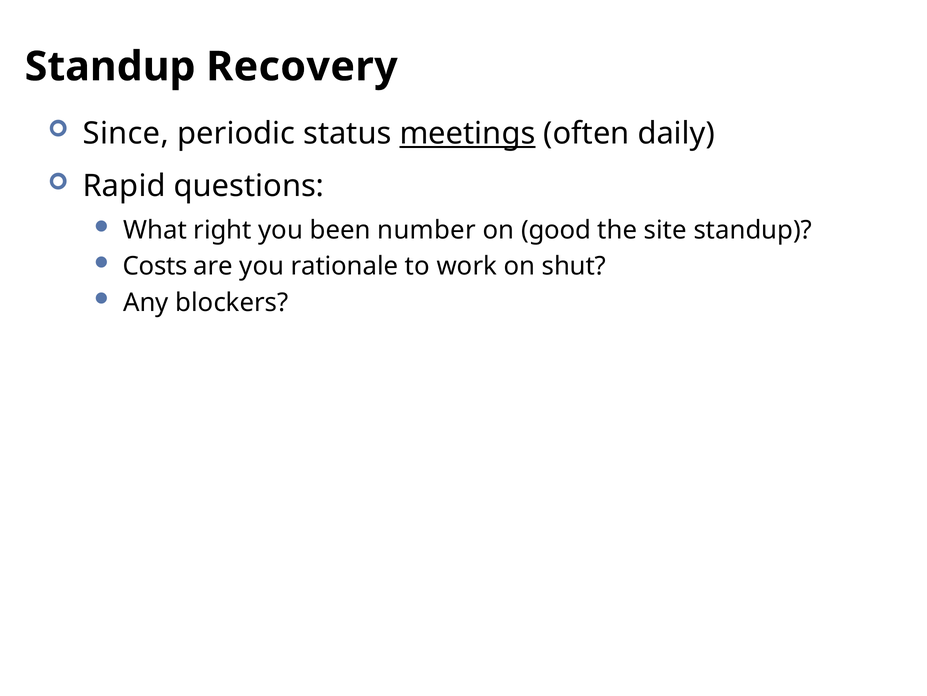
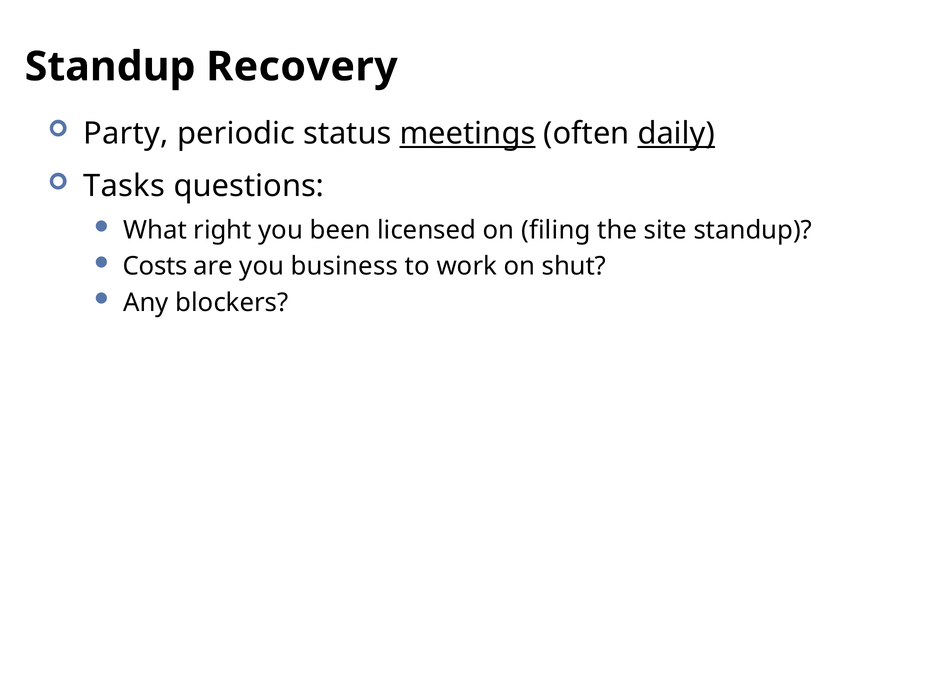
Since: Since -> Party
daily underline: none -> present
Rapid: Rapid -> Tasks
number: number -> licensed
good: good -> filing
rationale: rationale -> business
